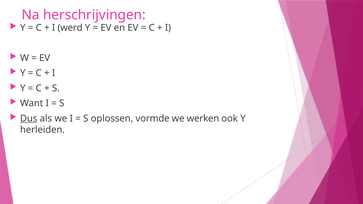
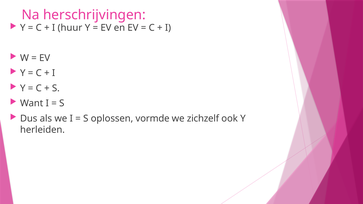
werd: werd -> huur
Dus underline: present -> none
werken: werken -> zichzelf
